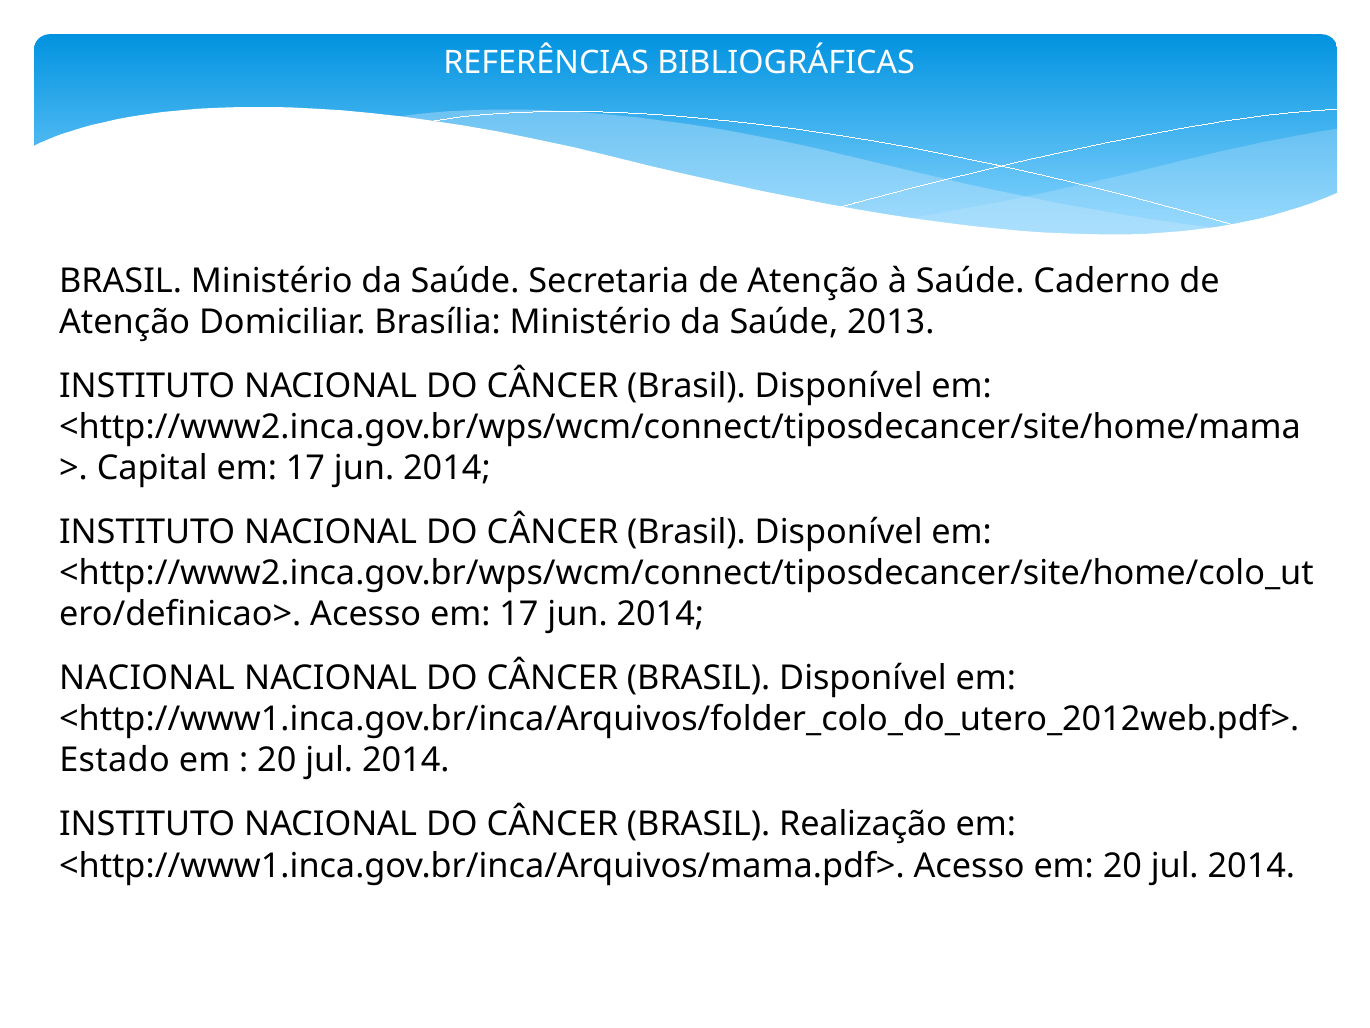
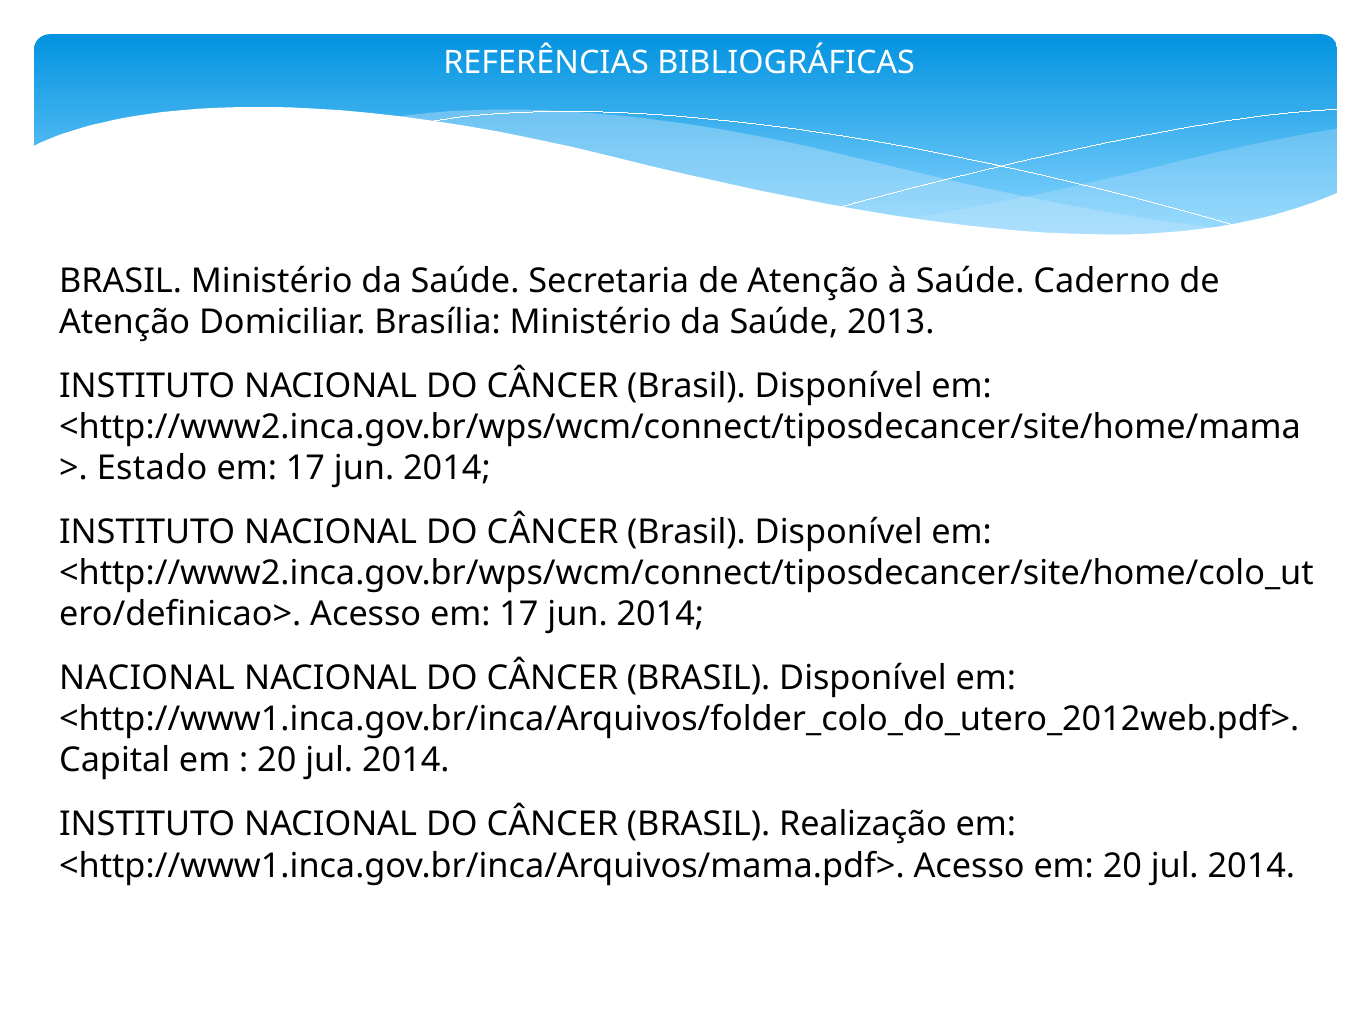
Capital: Capital -> Estado
Estado: Estado -> Capital
